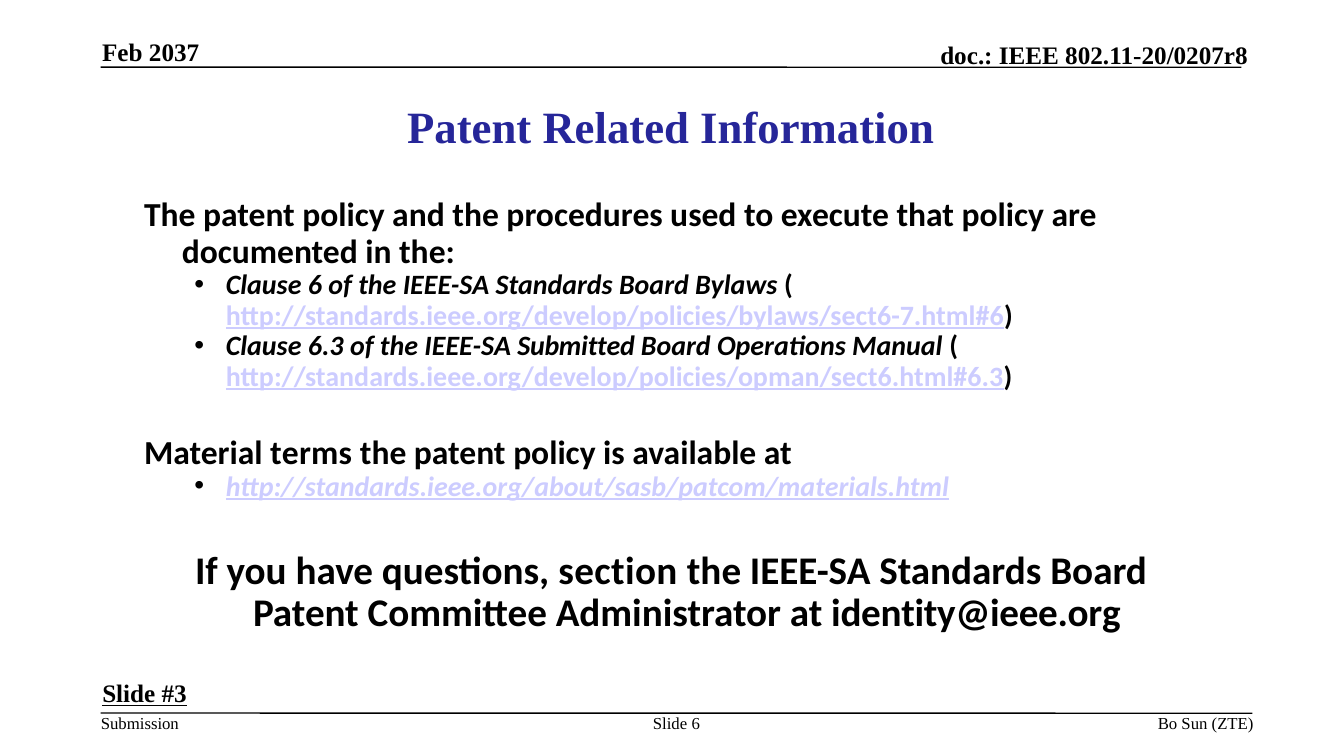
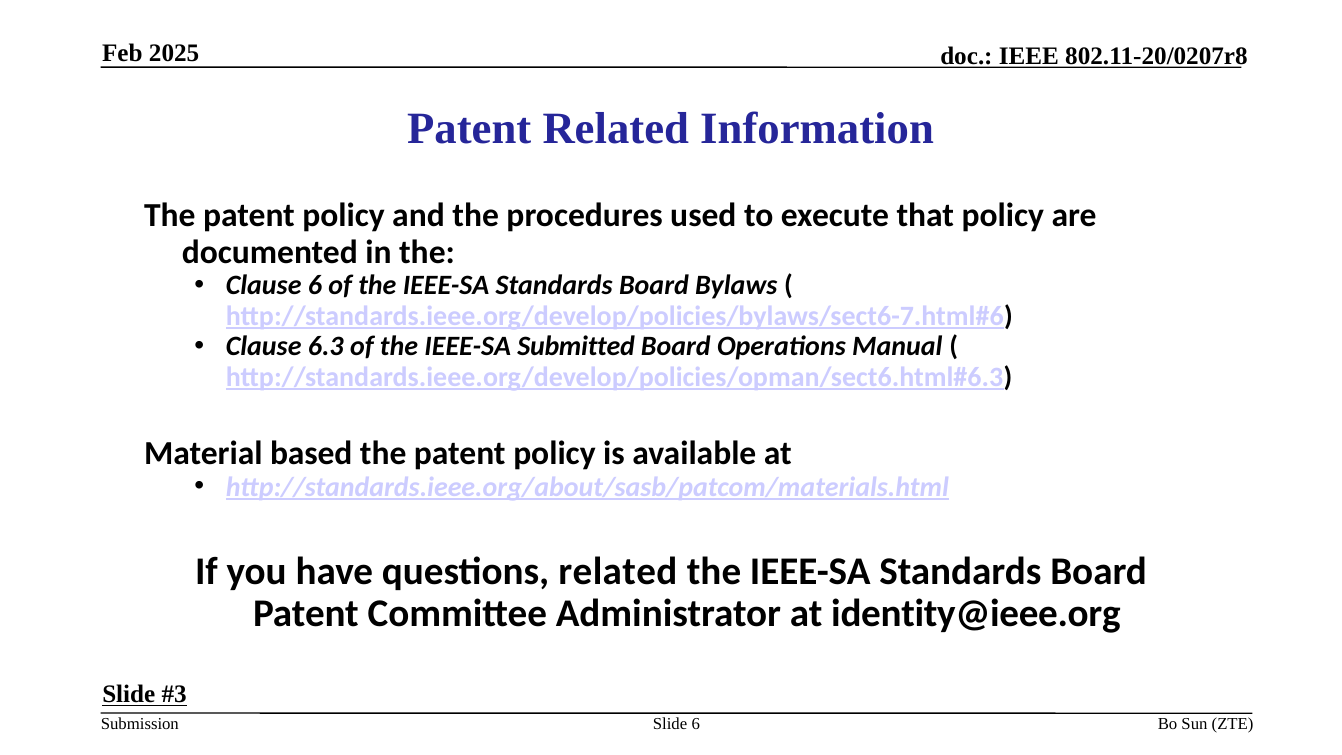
2037: 2037 -> 2025
terms: terms -> based
questions section: section -> related
